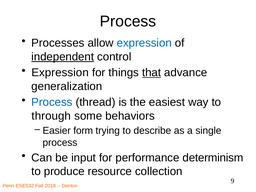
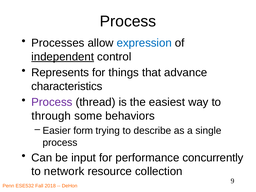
Expression at (60, 73): Expression -> Represents
that underline: present -> none
generalization: generalization -> characteristics
Process at (52, 102) colour: blue -> purple
determinism: determinism -> concurrently
produce: produce -> network
